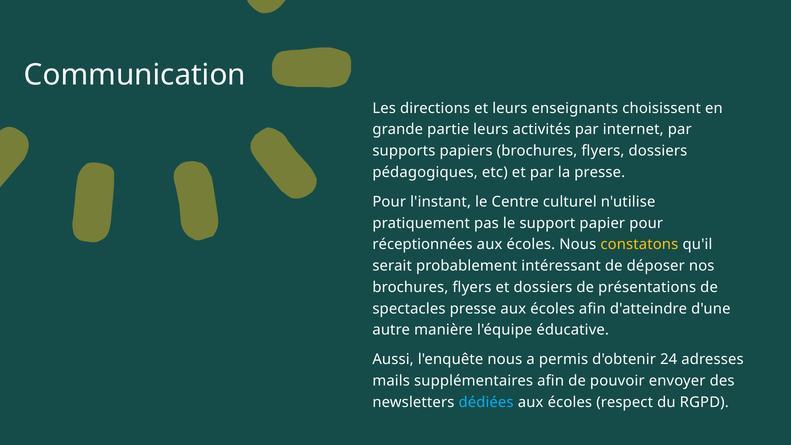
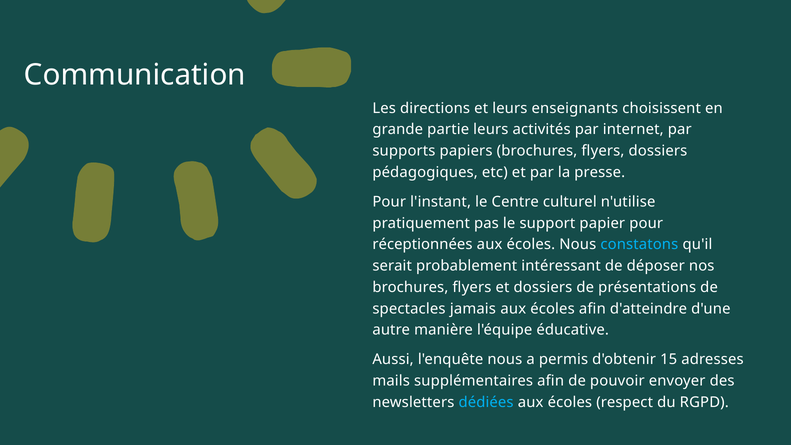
constatons colour: yellow -> light blue
spectacles presse: presse -> jamais
24: 24 -> 15
